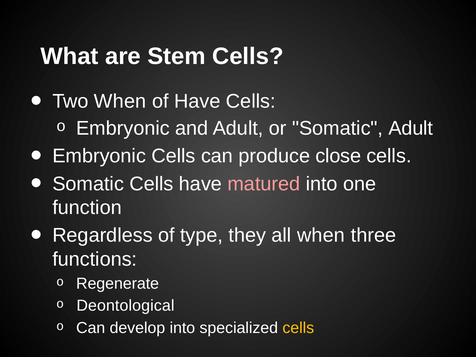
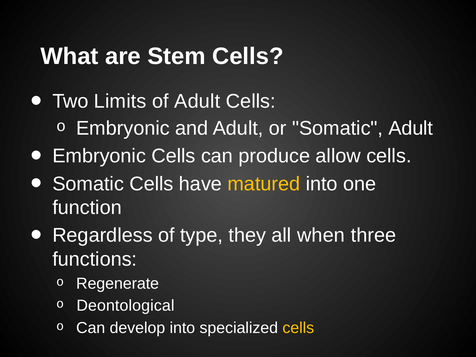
Two When: When -> Limits
of Have: Have -> Adult
close: close -> allow
matured colour: pink -> yellow
